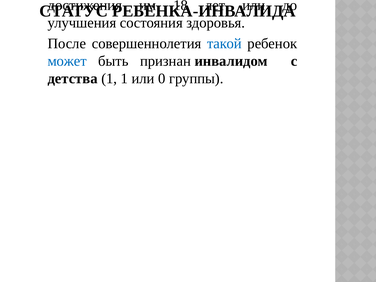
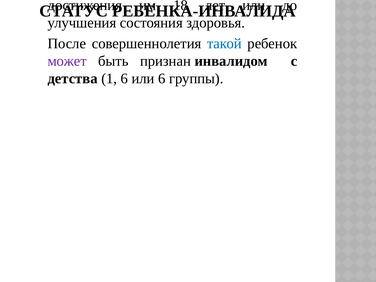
может colour: blue -> purple
1 1: 1 -> 6
или 0: 0 -> 6
